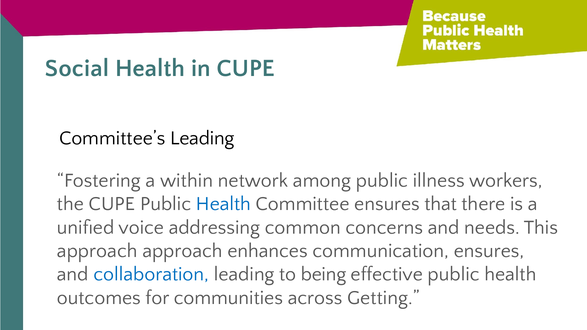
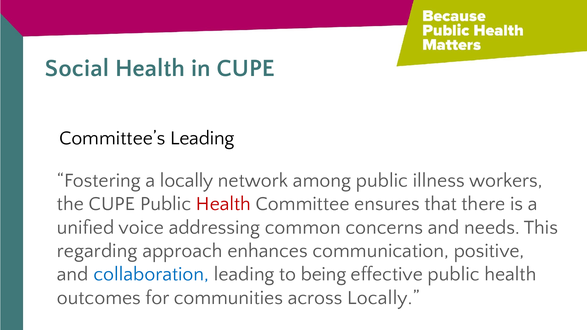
a within: within -> locally
Health at (223, 204) colour: blue -> red
approach at (97, 251): approach -> regarding
communication ensures: ensures -> positive
across Getting: Getting -> Locally
